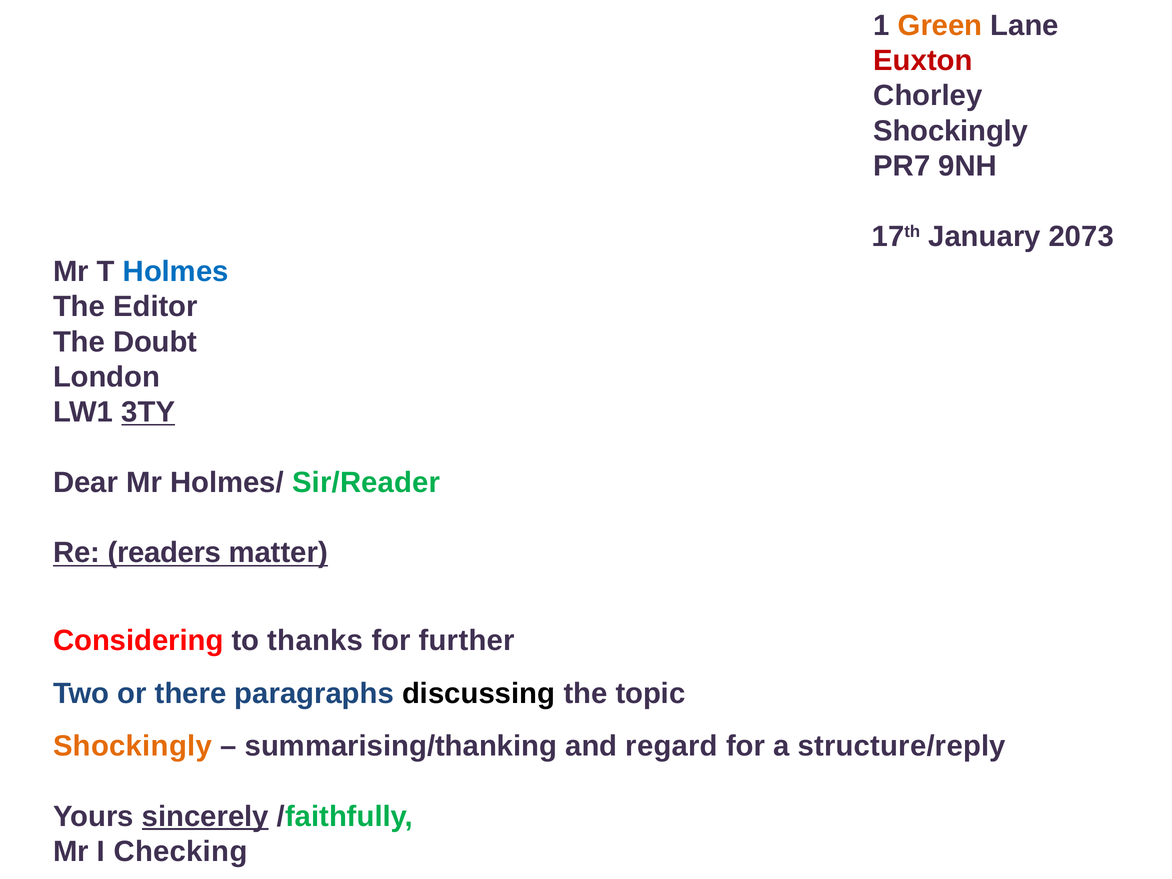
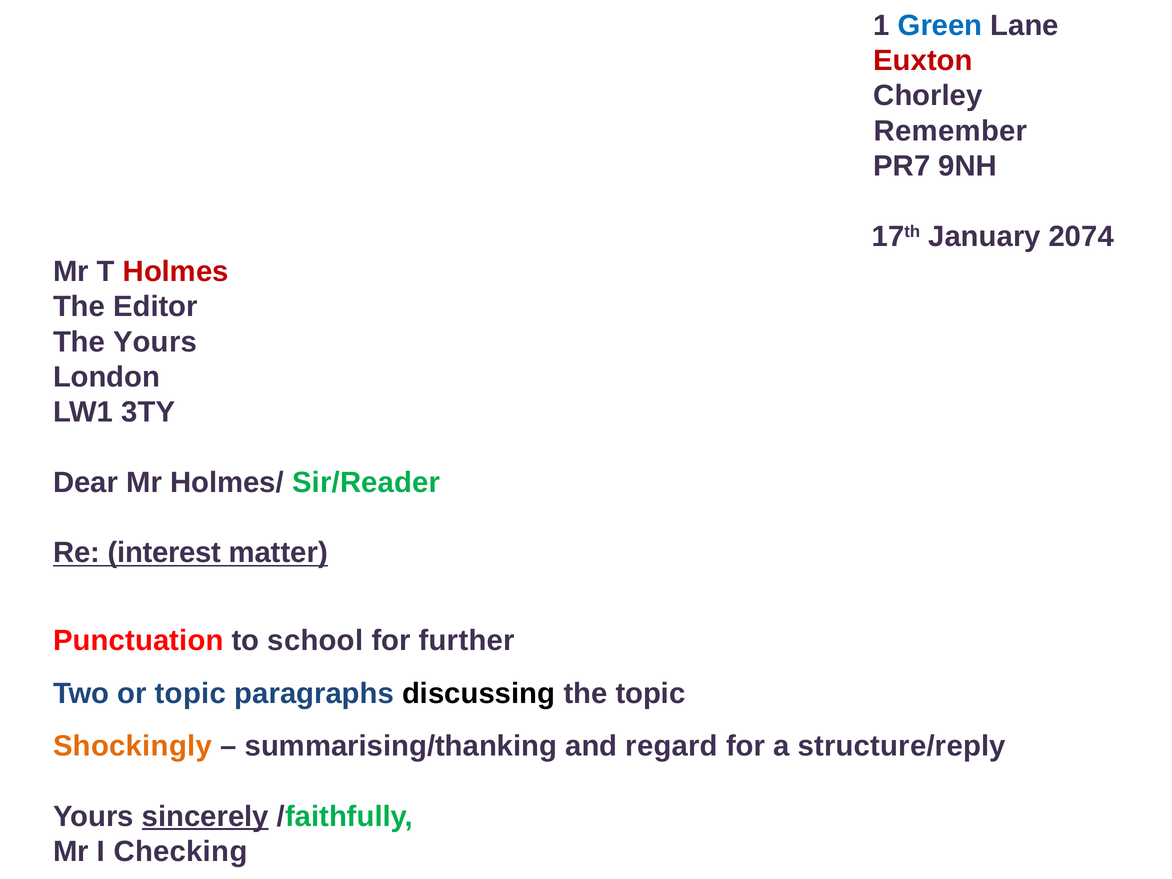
Green colour: orange -> blue
Shockingly at (951, 131): Shockingly -> Remember
2073: 2073 -> 2074
Holmes colour: blue -> red
The Doubt: Doubt -> Yours
3TY underline: present -> none
readers: readers -> interest
Considering: Considering -> Punctuation
thanks: thanks -> school
or there: there -> topic
